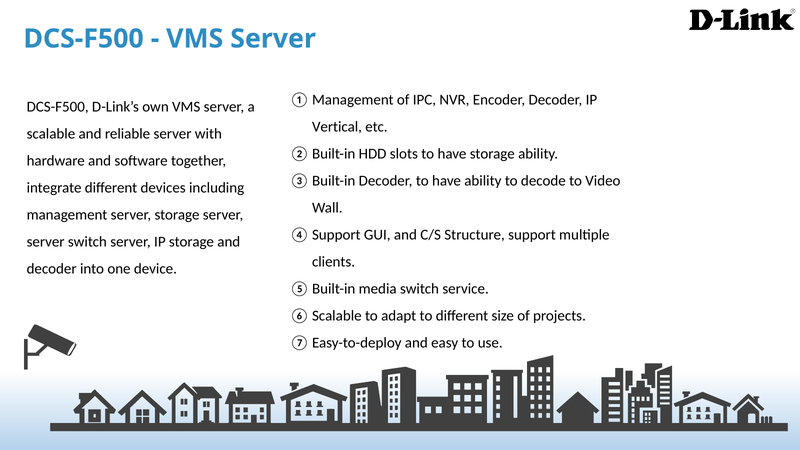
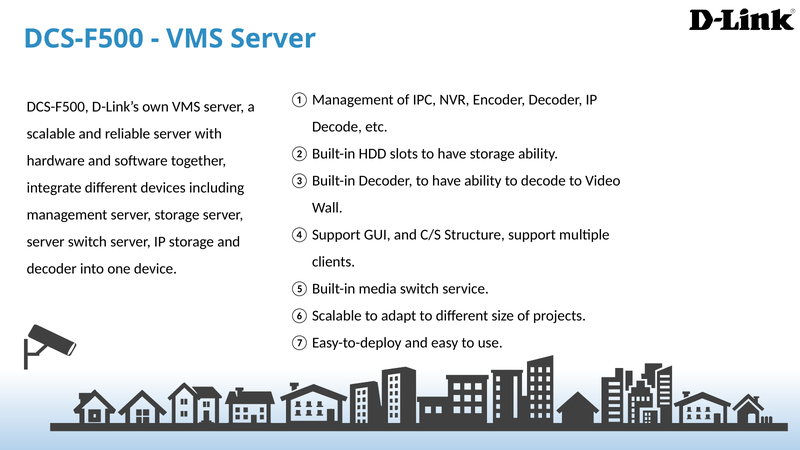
Vertical at (337, 127): Vertical -> Decode
